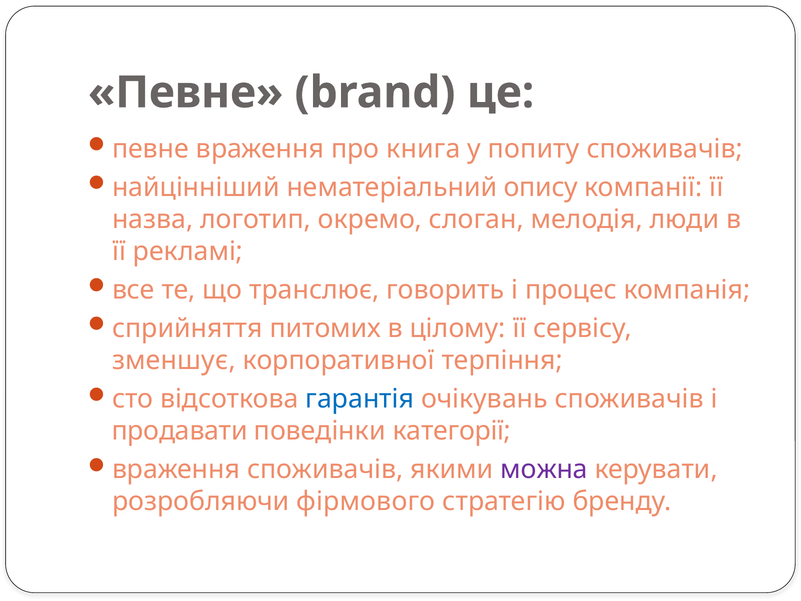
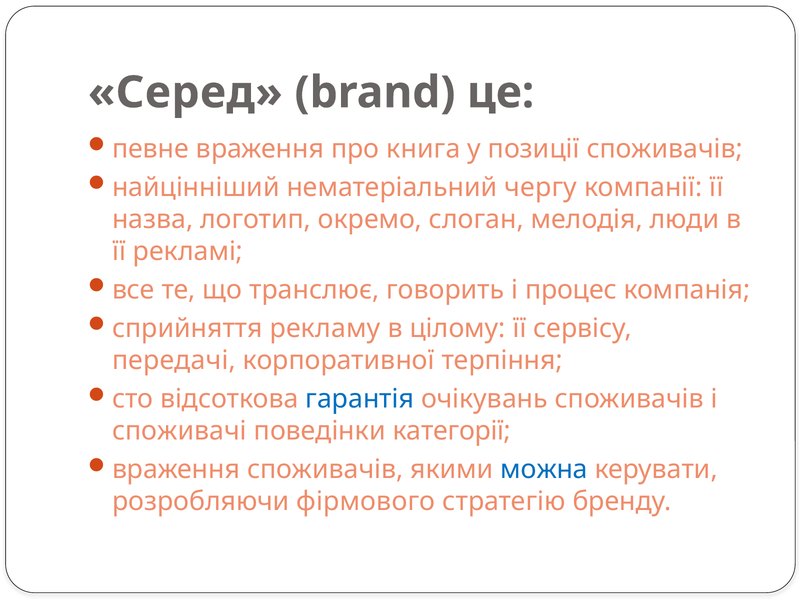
Певне at (186, 93): Певне -> Серед
попиту: попиту -> позиції
опису: опису -> чергу
питомих: питомих -> рекламу
зменшує: зменшує -> передачі
продавати: продавати -> споживачі
можна colour: purple -> blue
